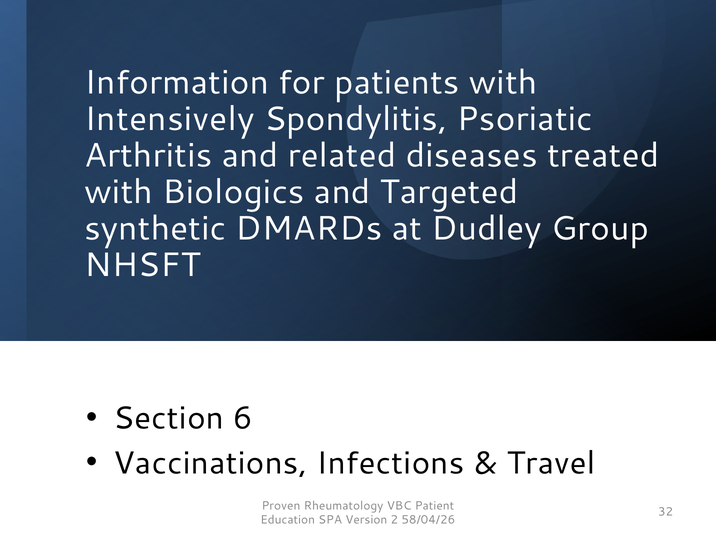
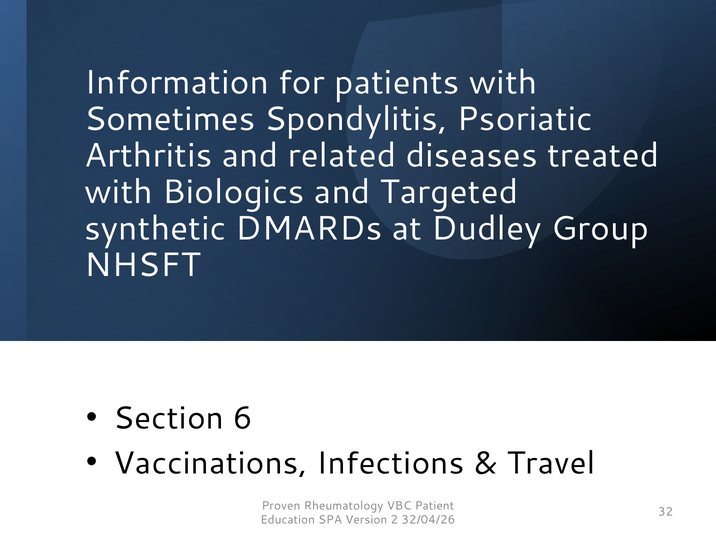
Intensively: Intensively -> Sometimes
58/04/26: 58/04/26 -> 32/04/26
